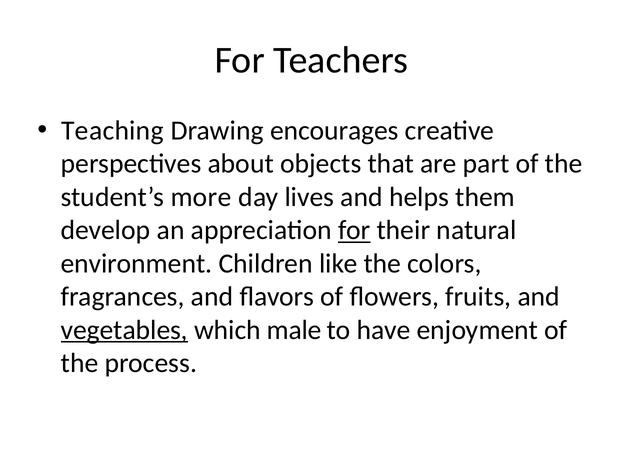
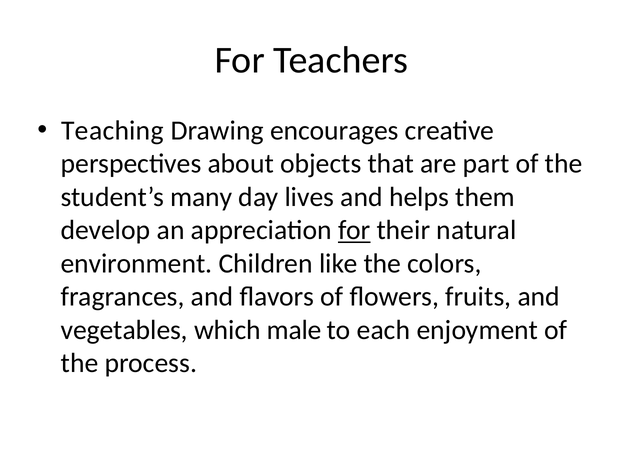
more: more -> many
vegetables underline: present -> none
have: have -> each
